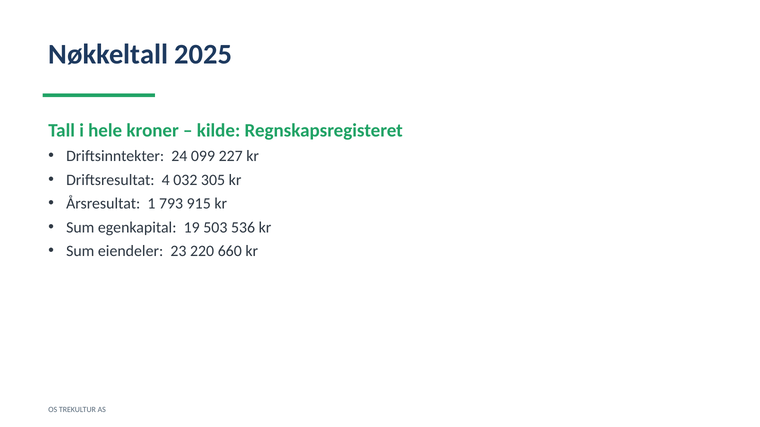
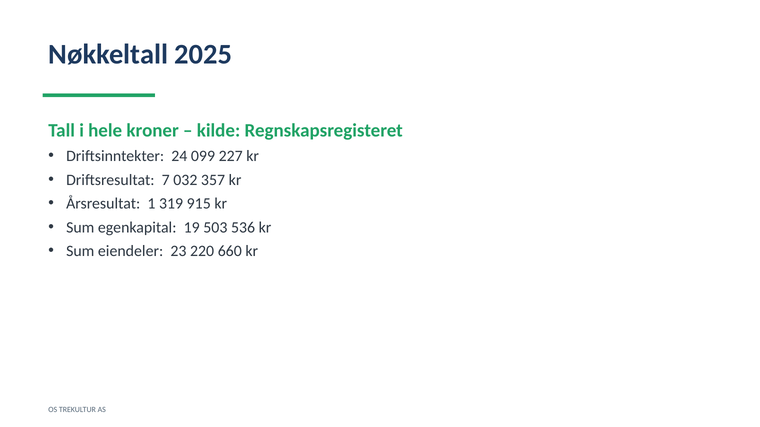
4: 4 -> 7
305: 305 -> 357
793: 793 -> 319
